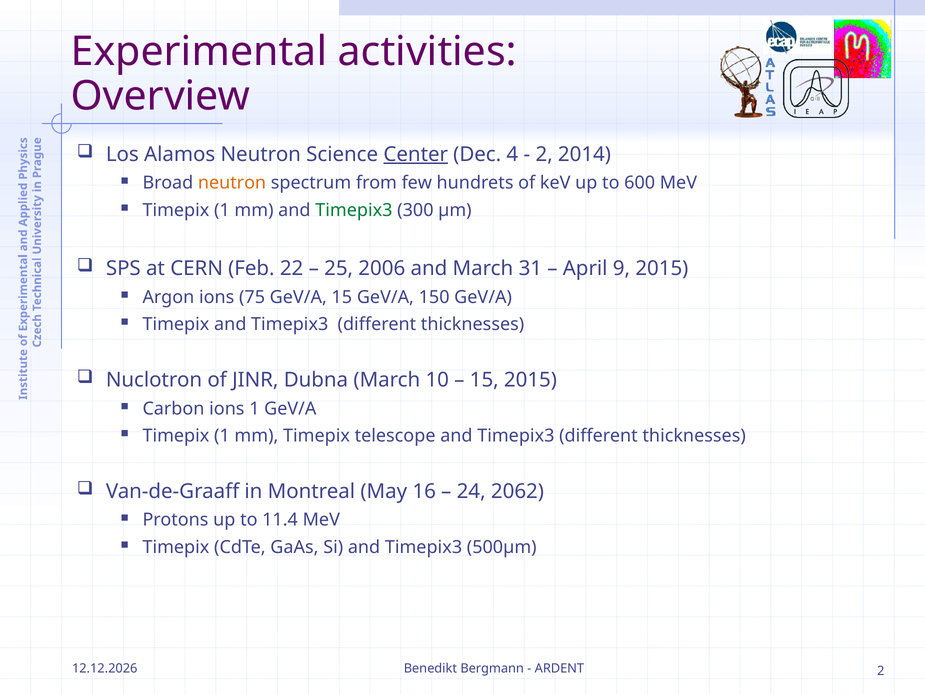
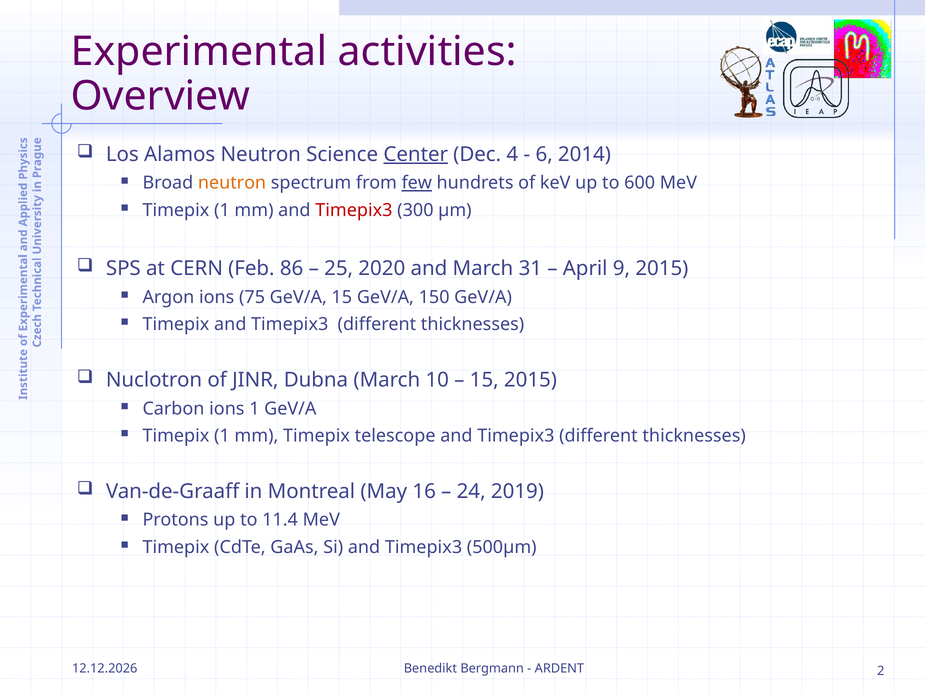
2 at (544, 154): 2 -> 6
few underline: none -> present
Timepix3 at (354, 210) colour: green -> red
22: 22 -> 86
2006: 2006 -> 2020
2062: 2062 -> 2019
